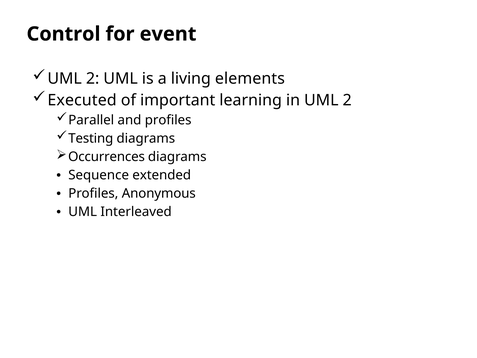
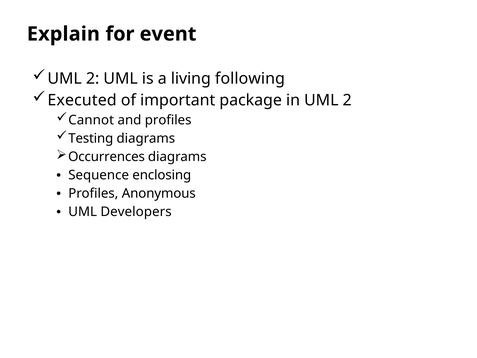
Control: Control -> Explain
elements: elements -> following
learning: learning -> package
Parallel: Parallel -> Cannot
extended: extended -> enclosing
Interleaved: Interleaved -> Developers
